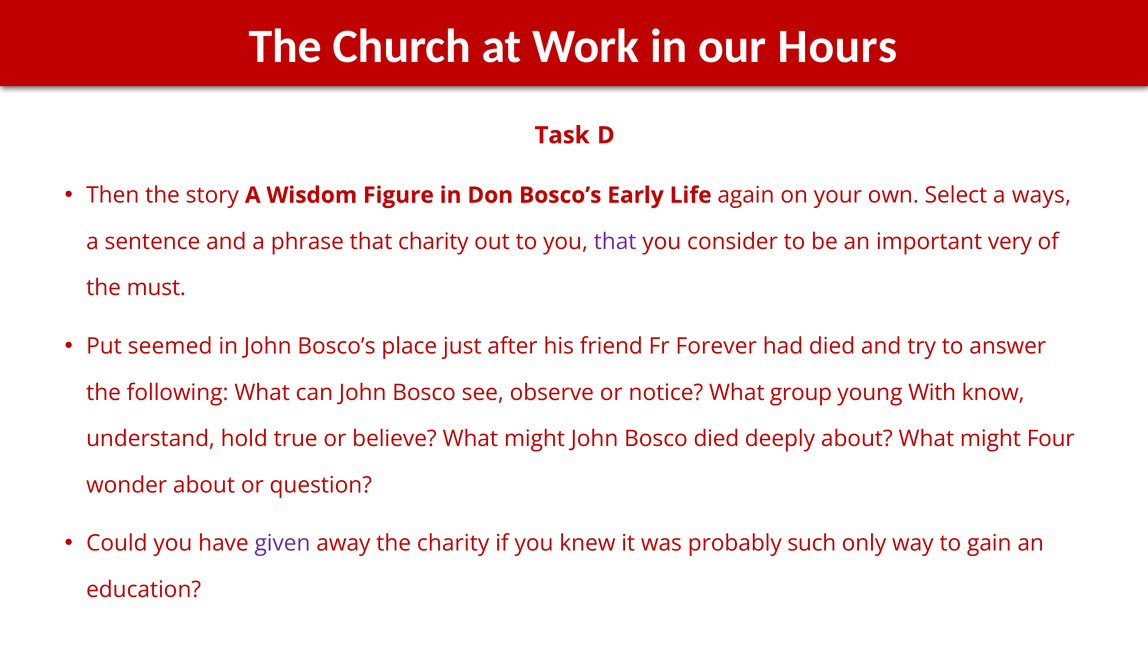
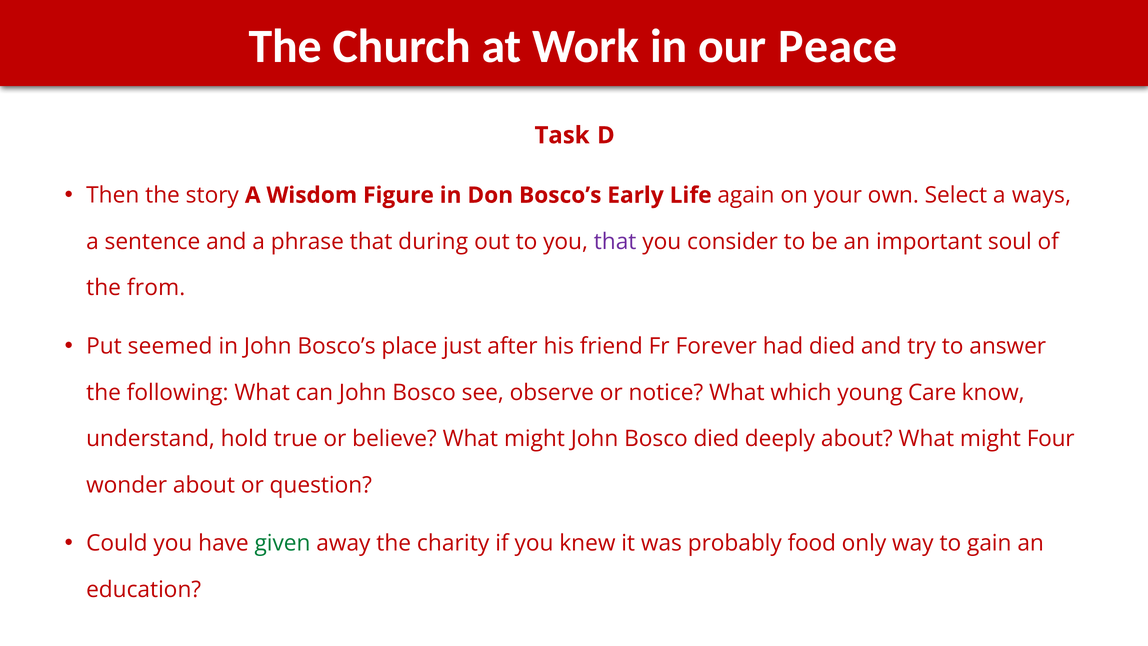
Hours: Hours -> Peace
that charity: charity -> during
very: very -> soul
must: must -> from
group: group -> which
With: With -> Care
given colour: purple -> green
such: such -> food
